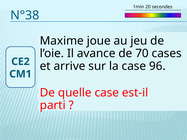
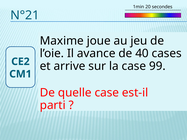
N°38: N°38 -> N°21
70: 70 -> 40
96: 96 -> 99
